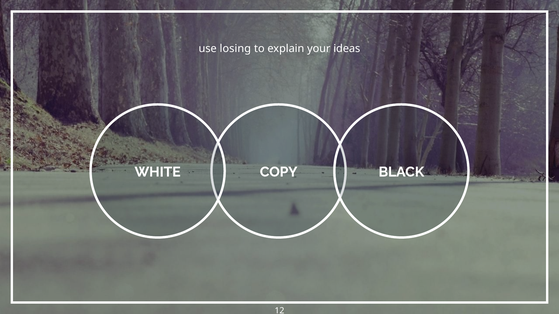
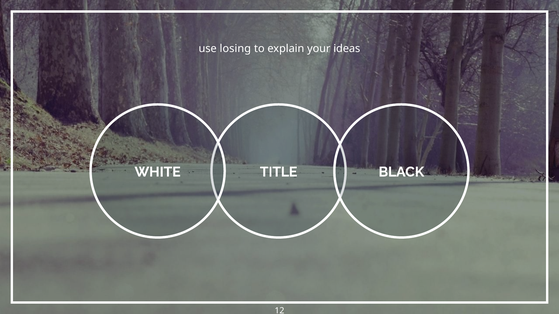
COPY: COPY -> TITLE
